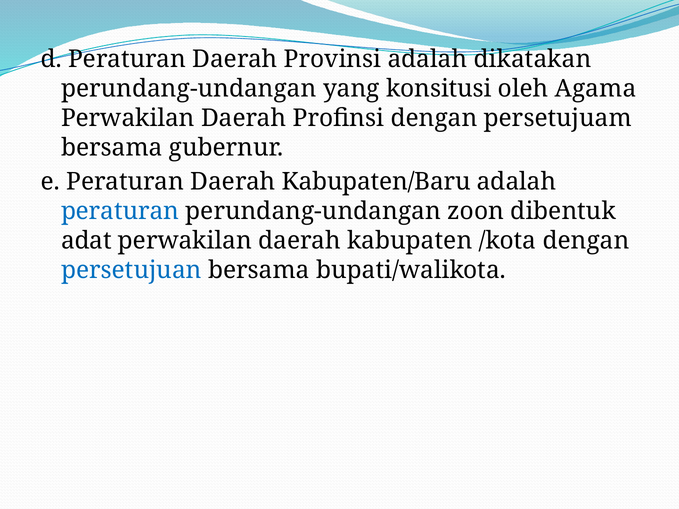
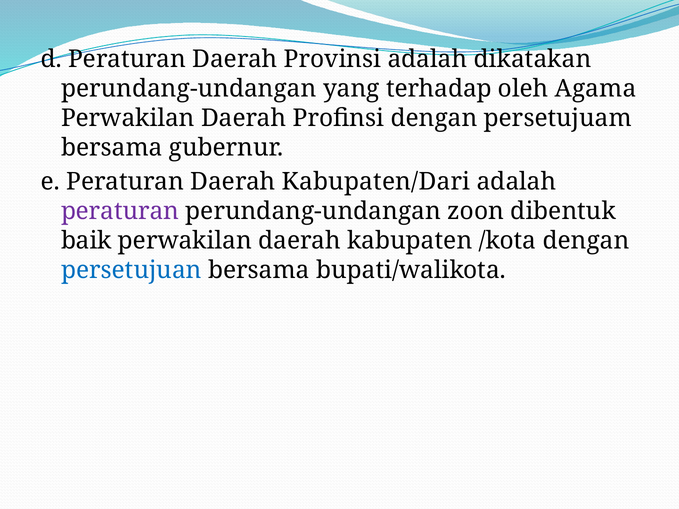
konsitusi: konsitusi -> terhadap
Kabupaten/Baru: Kabupaten/Baru -> Kabupaten/Dari
peraturan at (120, 211) colour: blue -> purple
adat: adat -> baik
